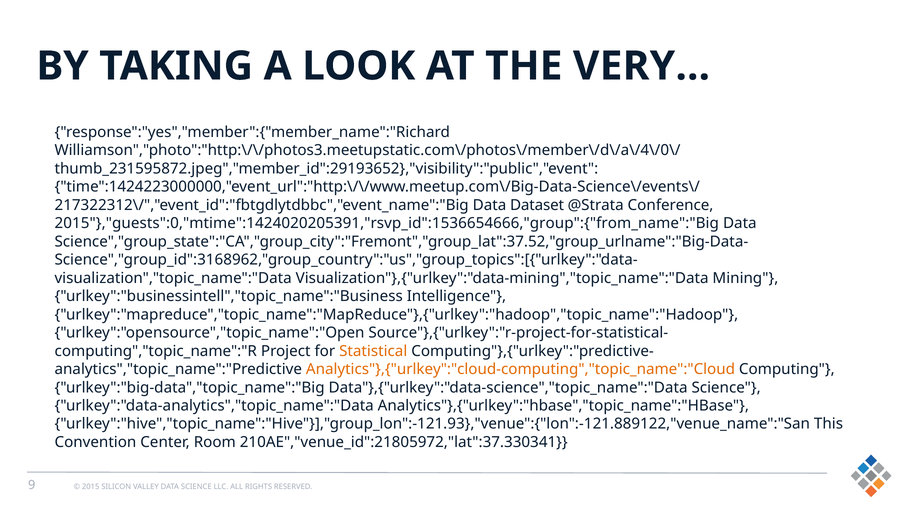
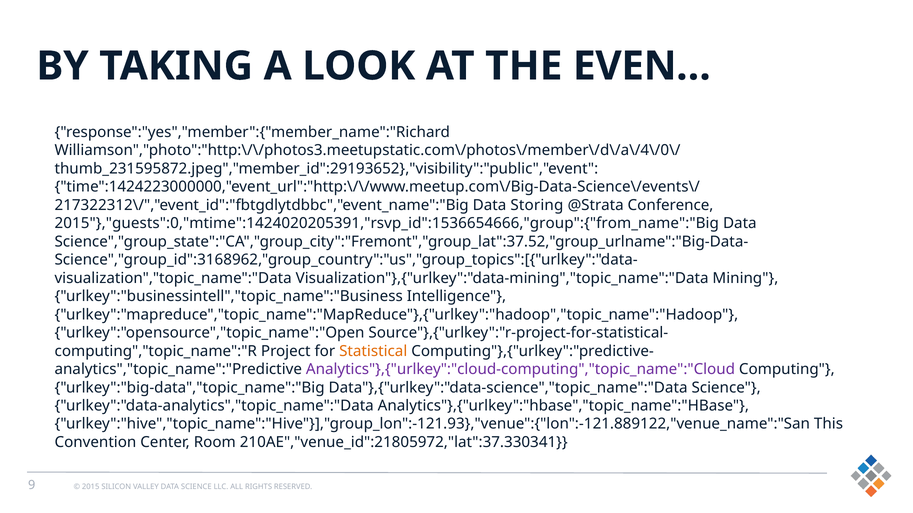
VERY…: VERY… -> EVEN…
Dataset: Dataset -> Storing
Analytics"},{"urlkey":"cloud-computing","topic_name":"Cloud colour: orange -> purple
